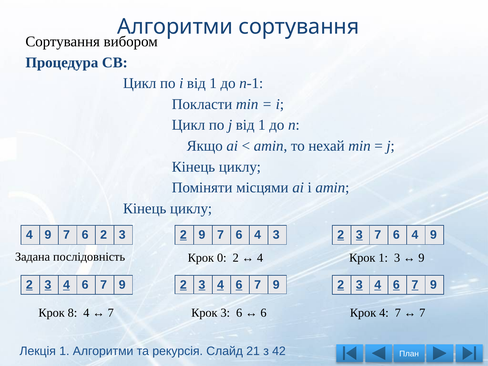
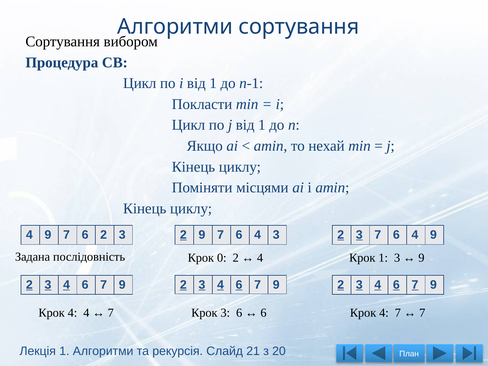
8 at (72, 313): 8 -> 4
42: 42 -> 20
